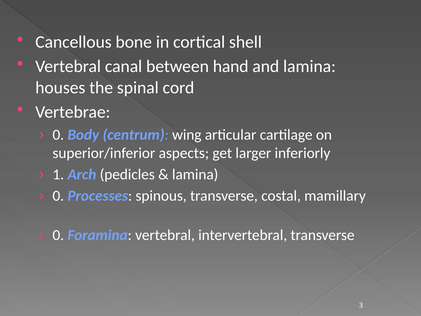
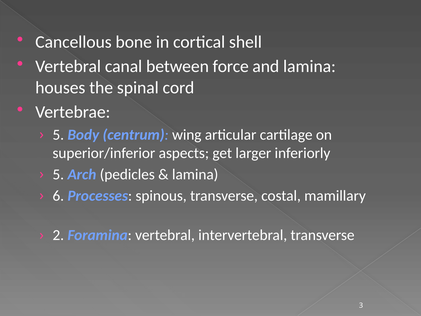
hand: hand -> force
0 at (58, 135): 0 -> 5
1 at (58, 174): 1 -> 5
0 at (58, 196): 0 -> 6
0 at (58, 235): 0 -> 2
